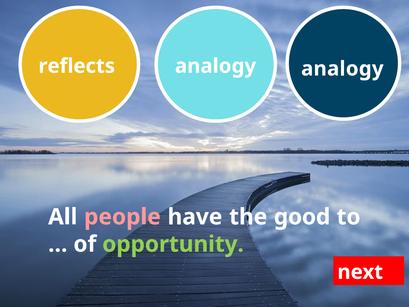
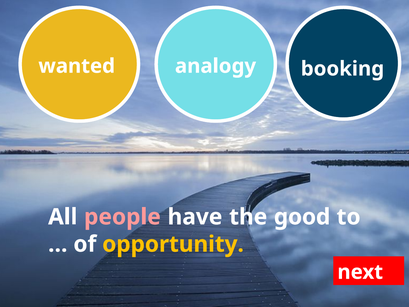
reflects: reflects -> wanted
analogy at (342, 69): analogy -> booking
opportunity colour: light green -> yellow
